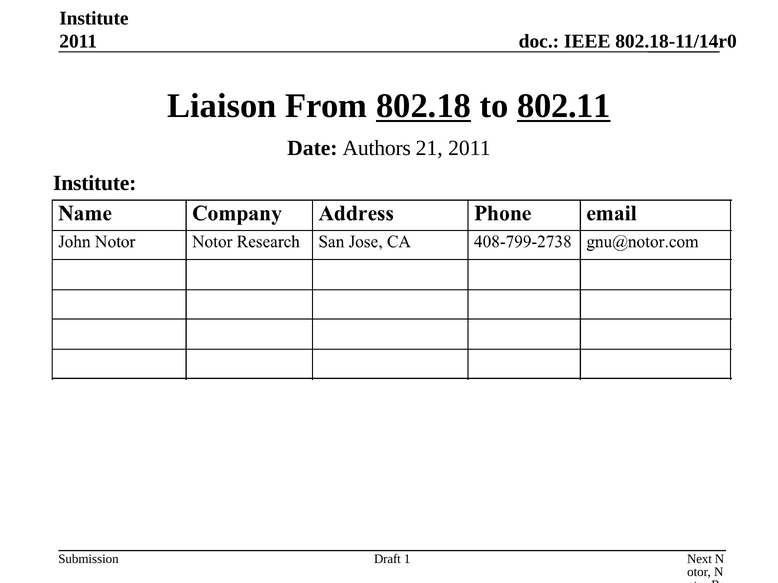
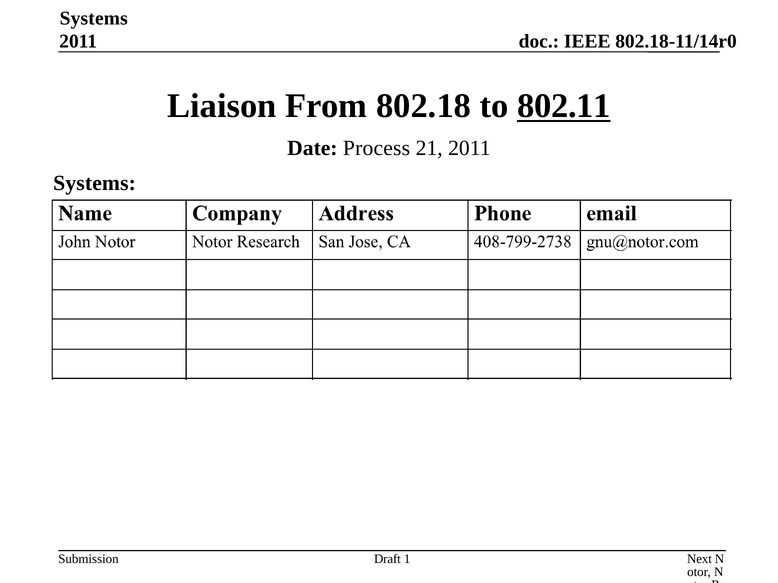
Institute at (94, 18): Institute -> Systems
802.18 underline: present -> none
Authors: Authors -> Process
Institute at (95, 183): Institute -> Systems
